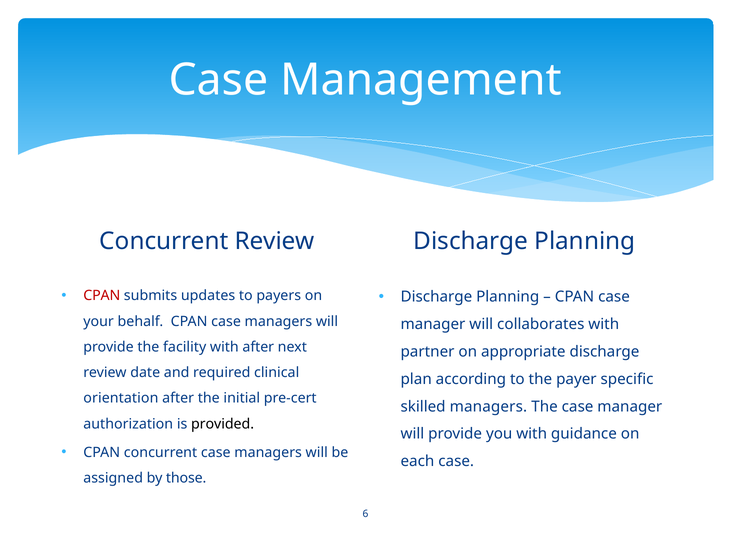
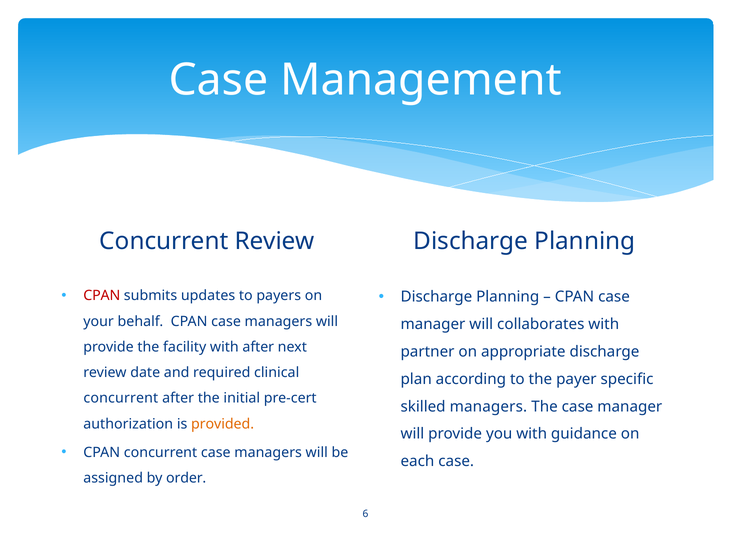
orientation at (121, 398): orientation -> concurrent
provided colour: black -> orange
those: those -> order
